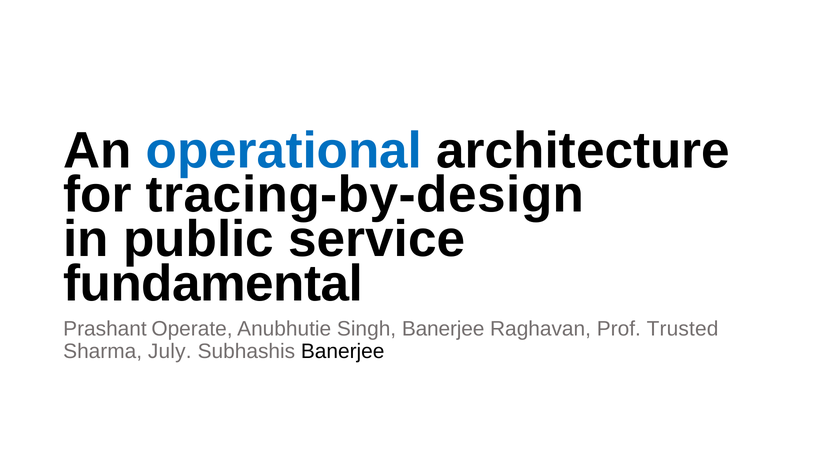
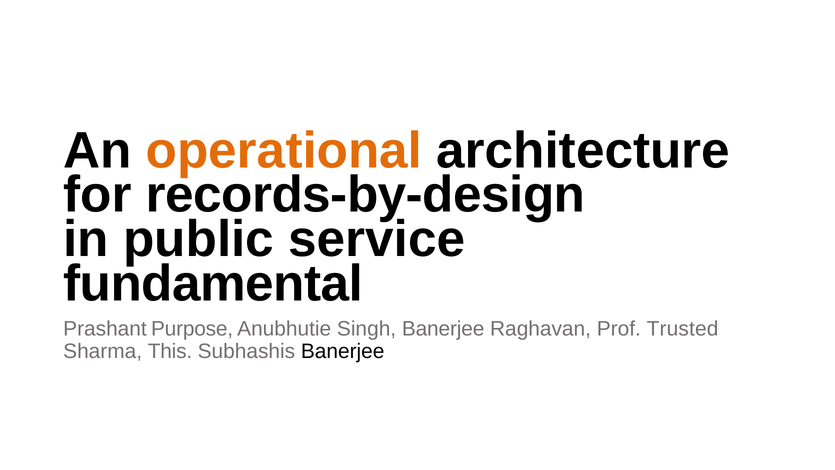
operational colour: blue -> orange
tracing-by-design: tracing-by-design -> records-by-design
Operate: Operate -> Purpose
July: July -> This
